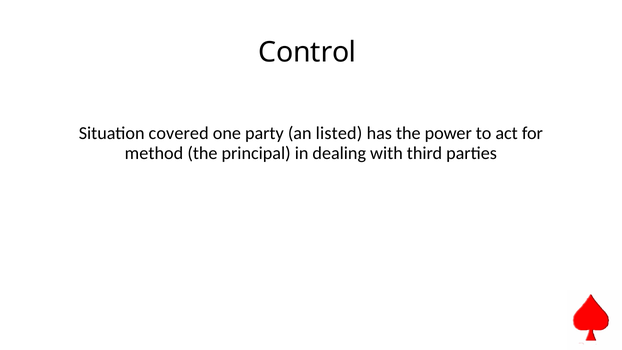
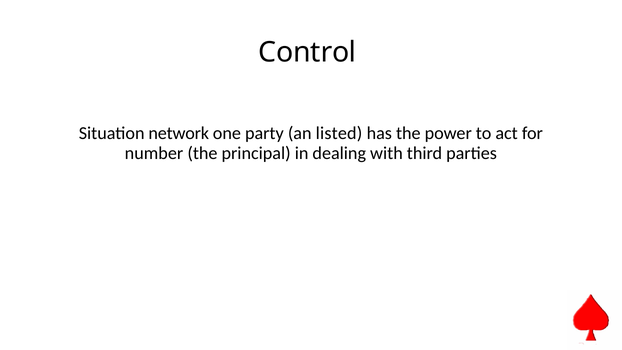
covered: covered -> network
method: method -> number
